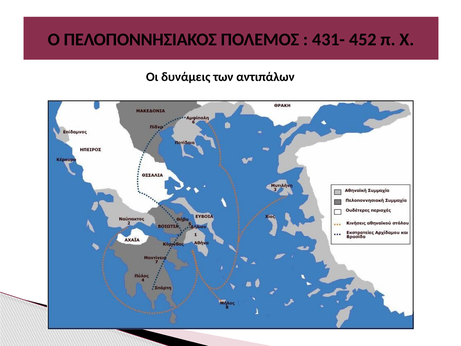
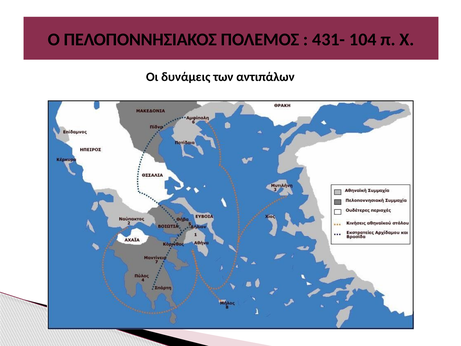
452: 452 -> 104
